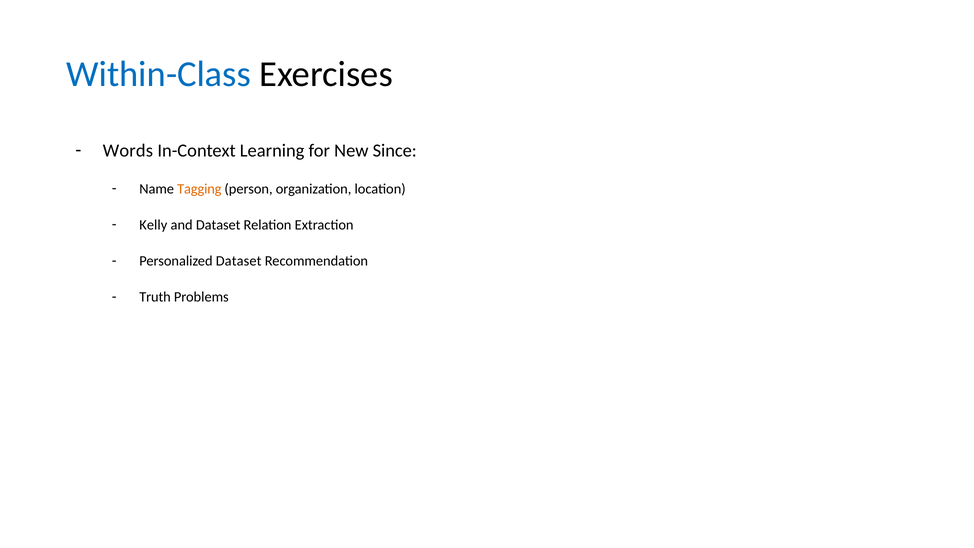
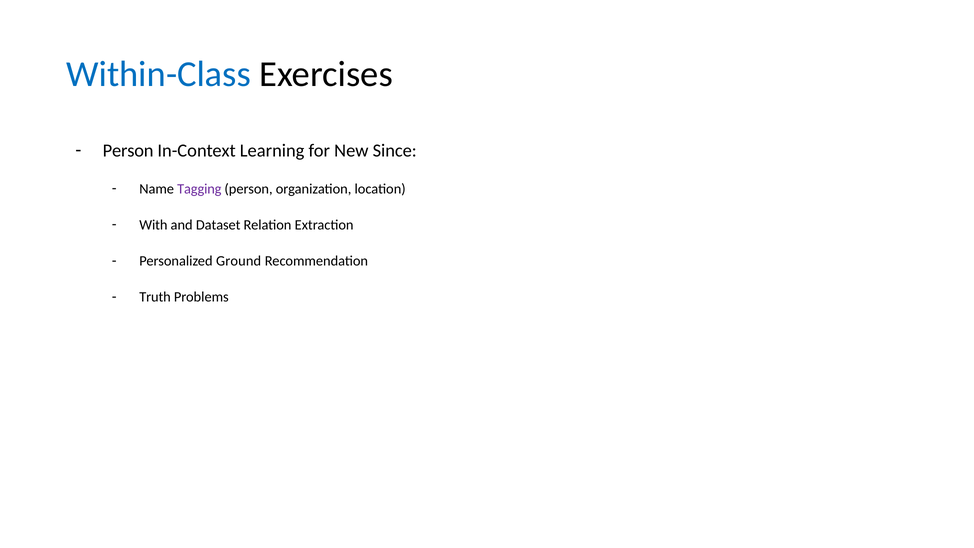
Words at (128, 151): Words -> Person
Tagging colour: orange -> purple
Kelly: Kelly -> With
Personalized Dataset: Dataset -> Ground
